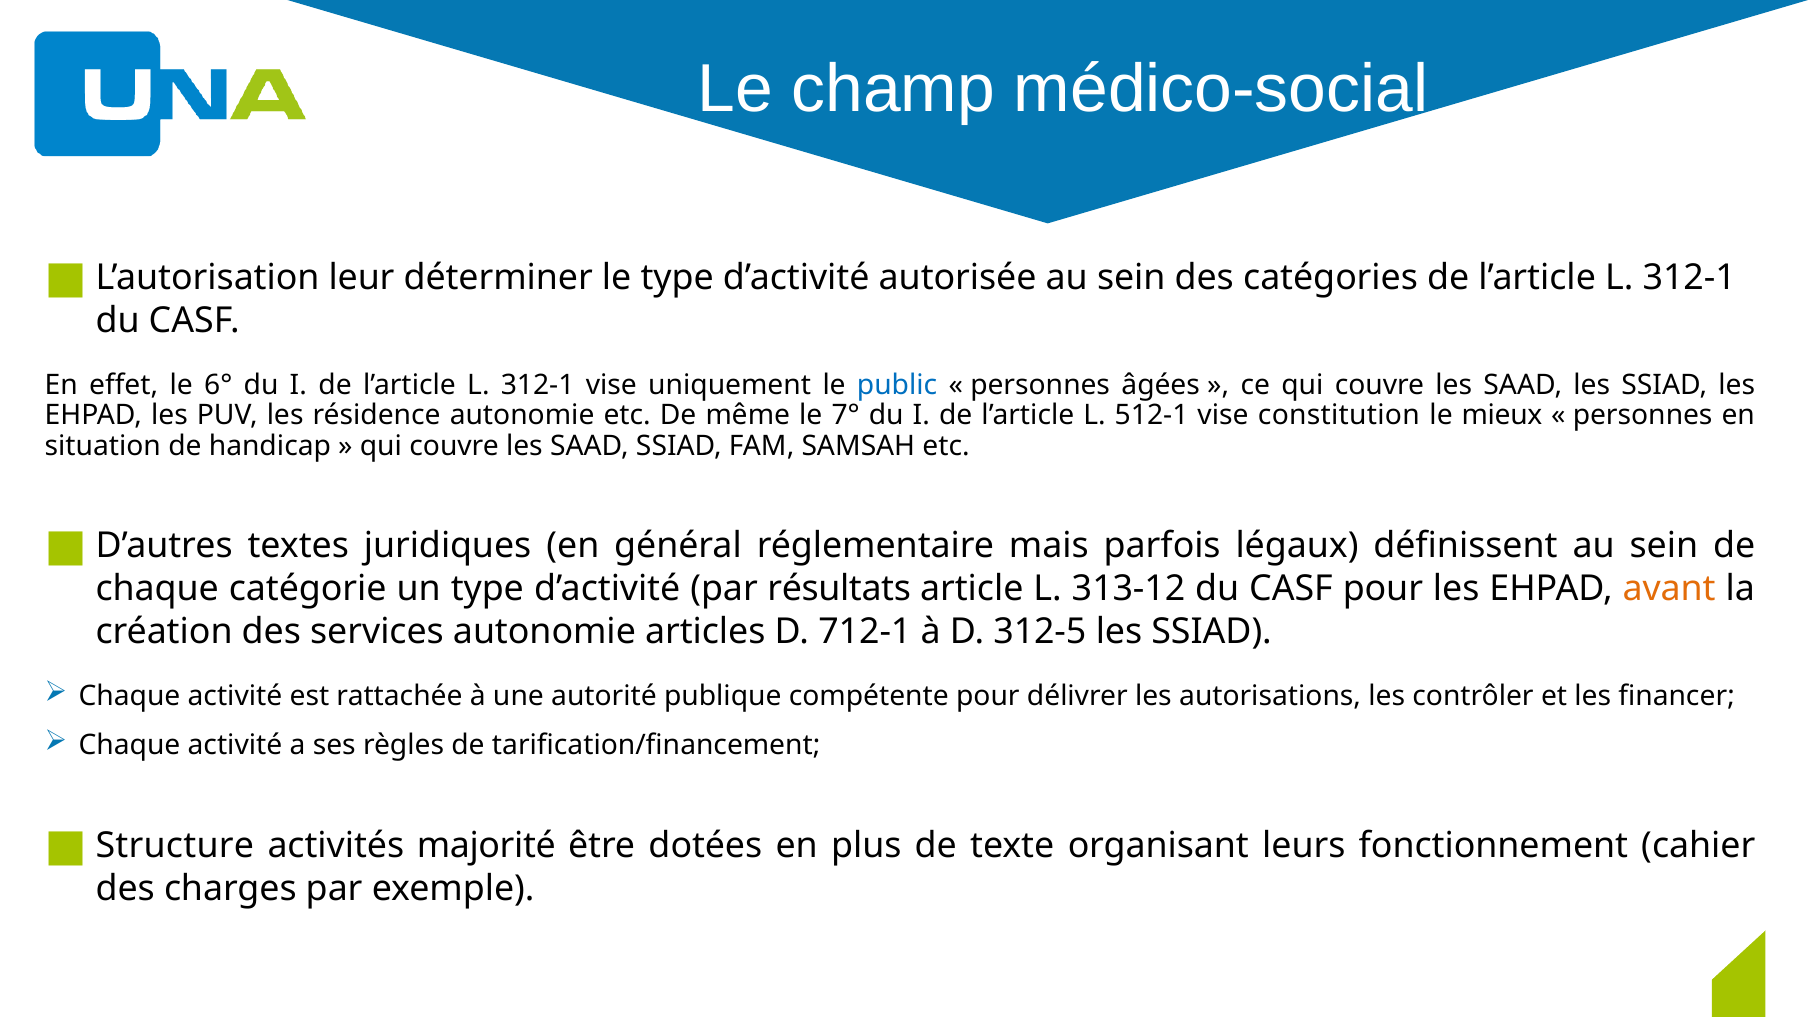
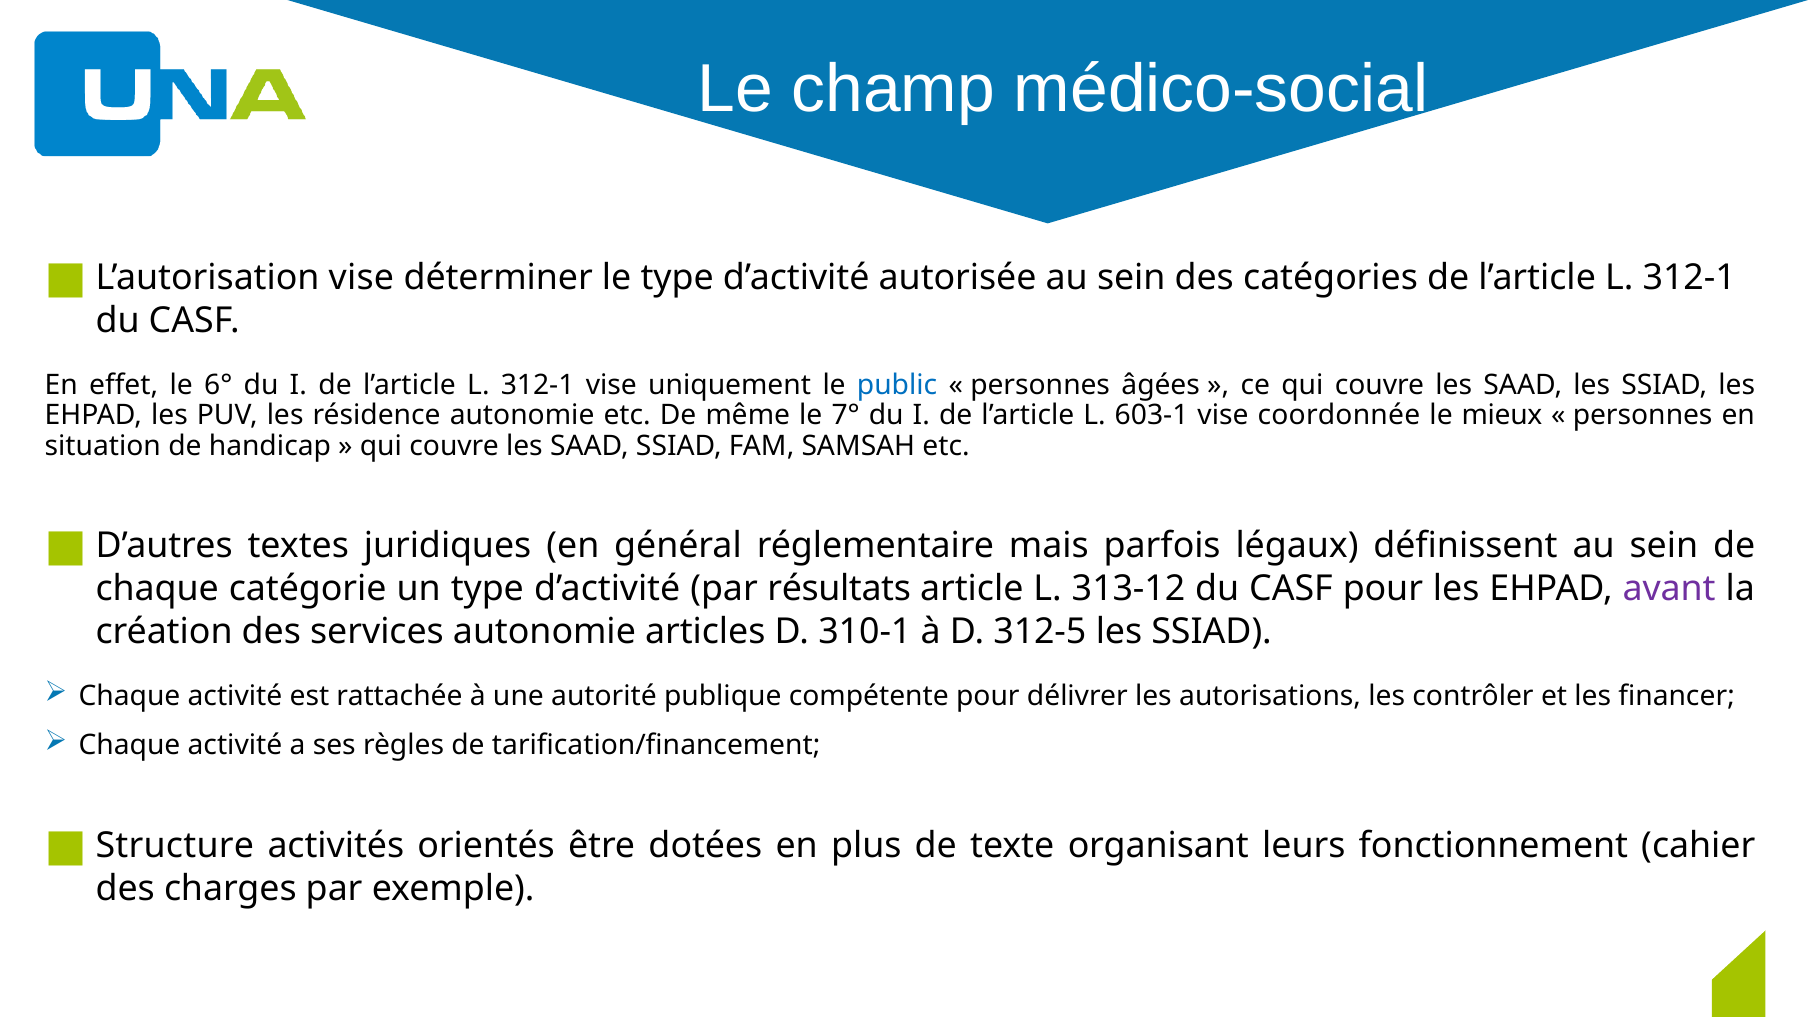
L’autorisation leur: leur -> vise
512-1: 512-1 -> 603-1
constitution: constitution -> coordonnée
avant colour: orange -> purple
712-1: 712-1 -> 310-1
majorité: majorité -> orientés
